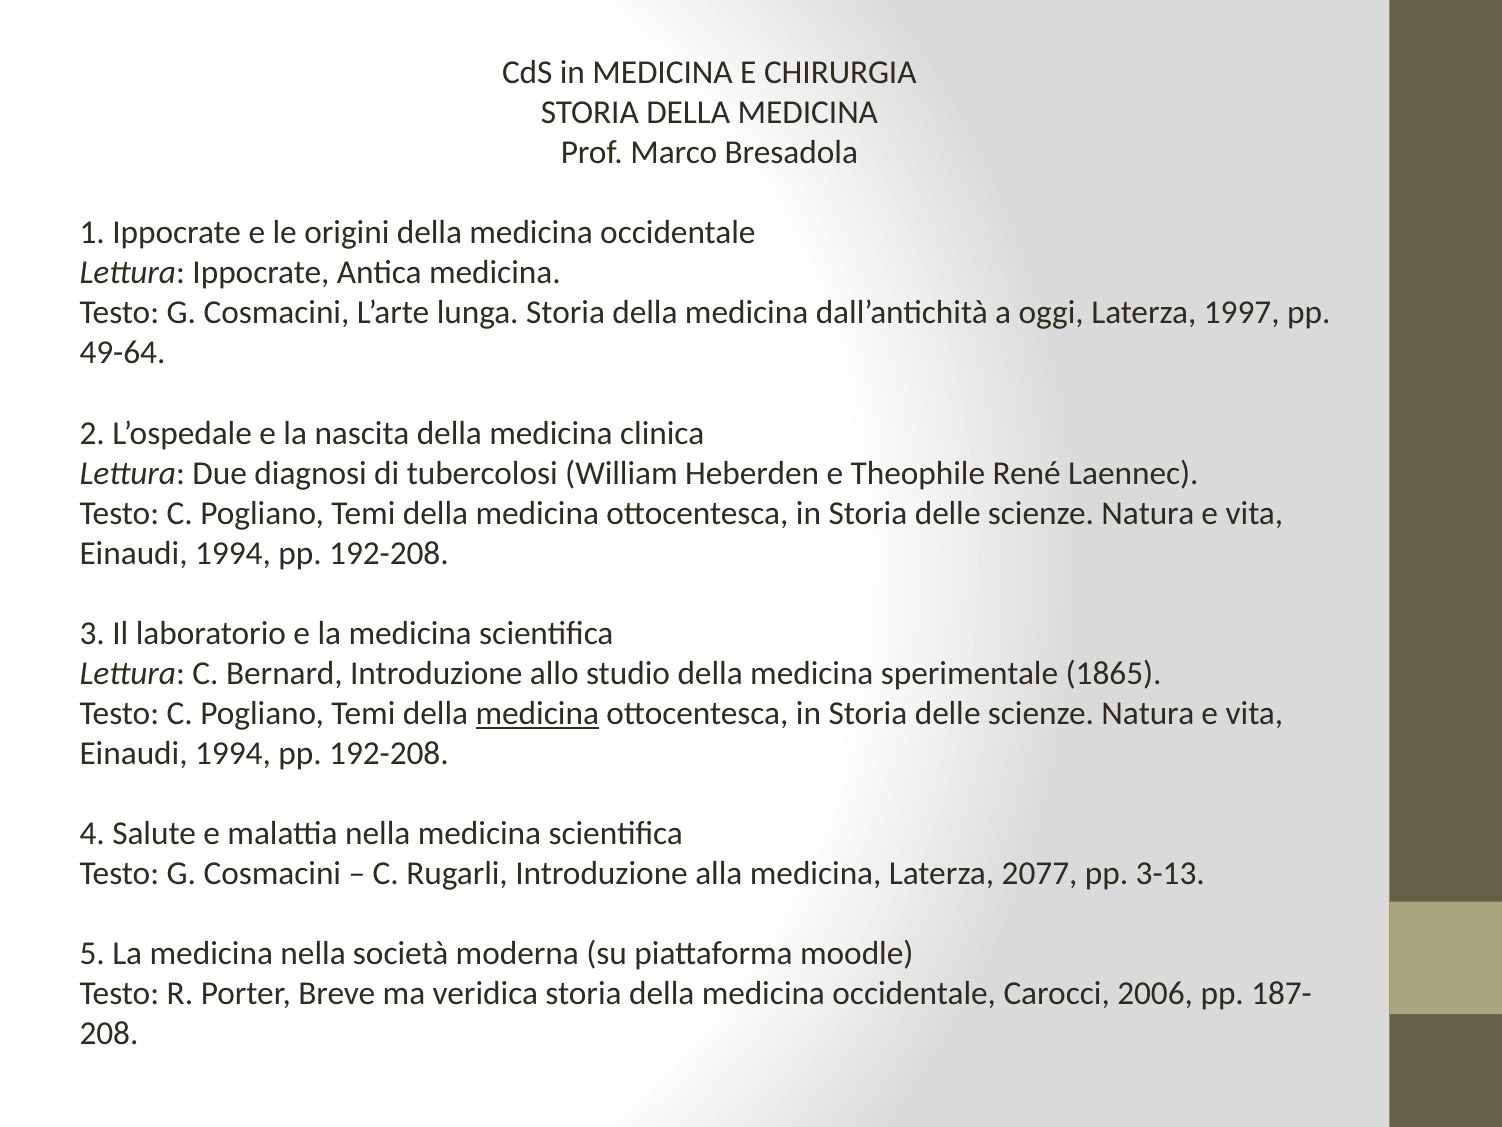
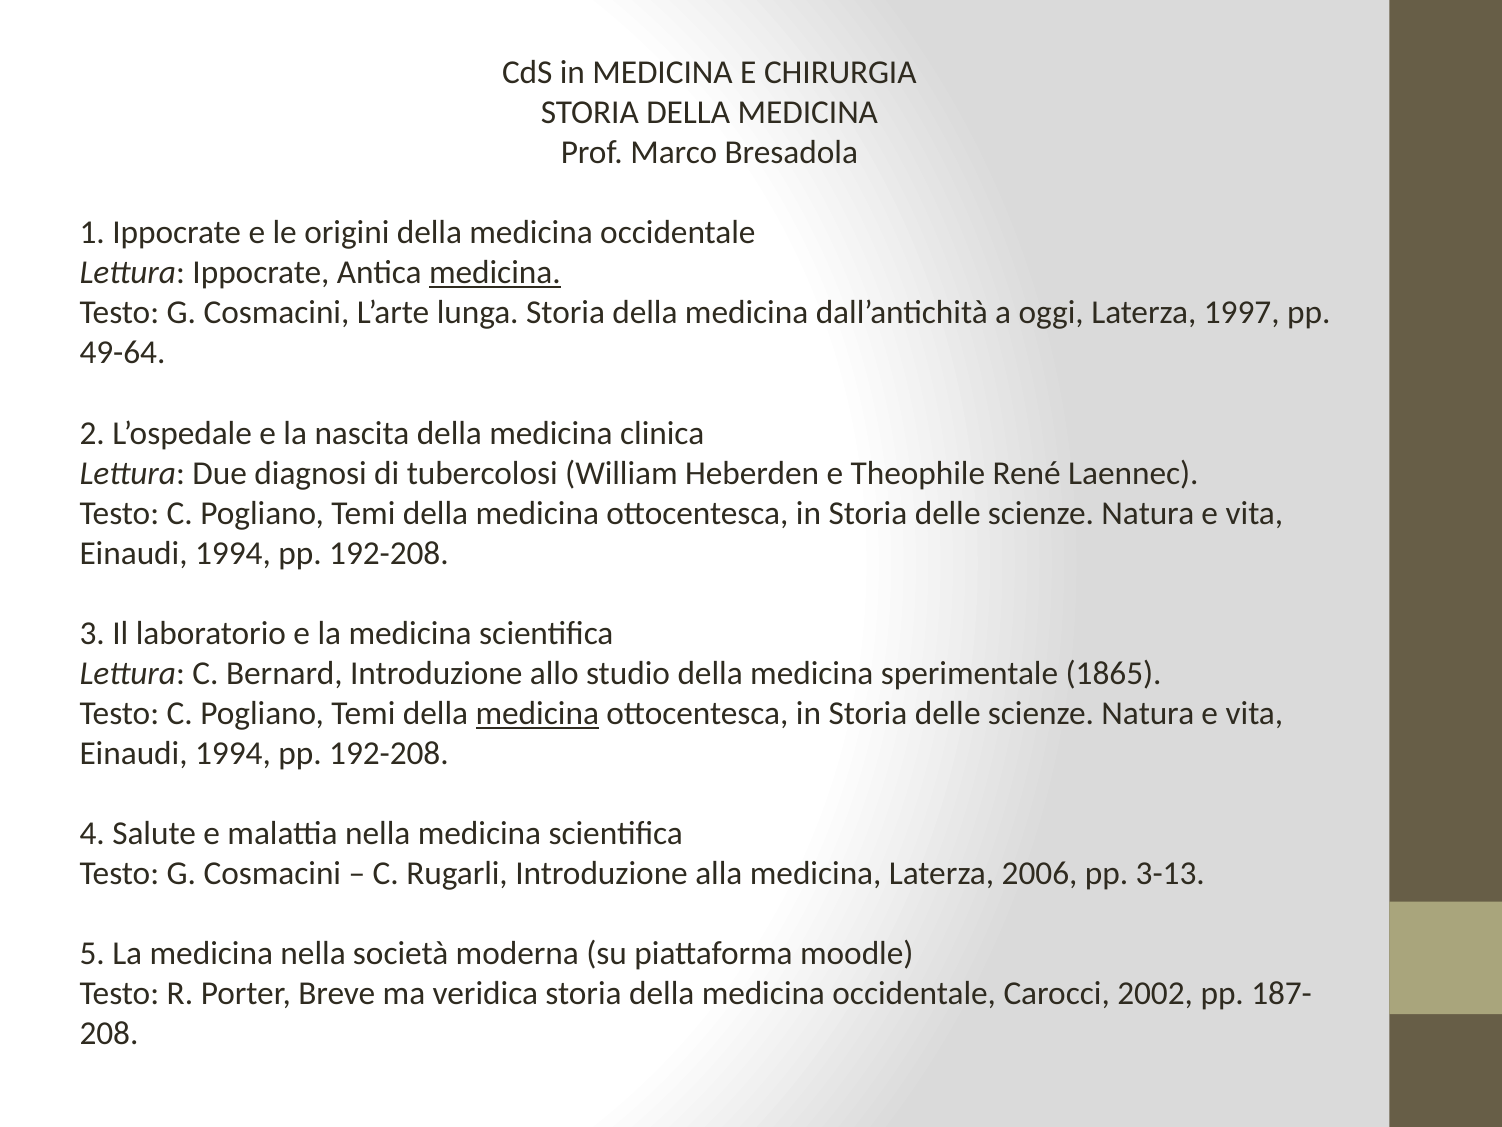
medicina at (495, 273) underline: none -> present
2077: 2077 -> 2006
2006: 2006 -> 2002
